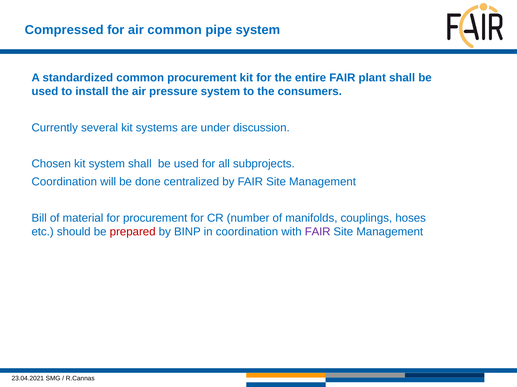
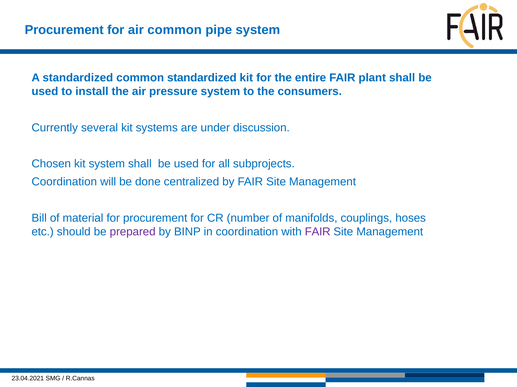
Compressed at (64, 30): Compressed -> Procurement
common procurement: procurement -> standardized
prepared colour: red -> purple
